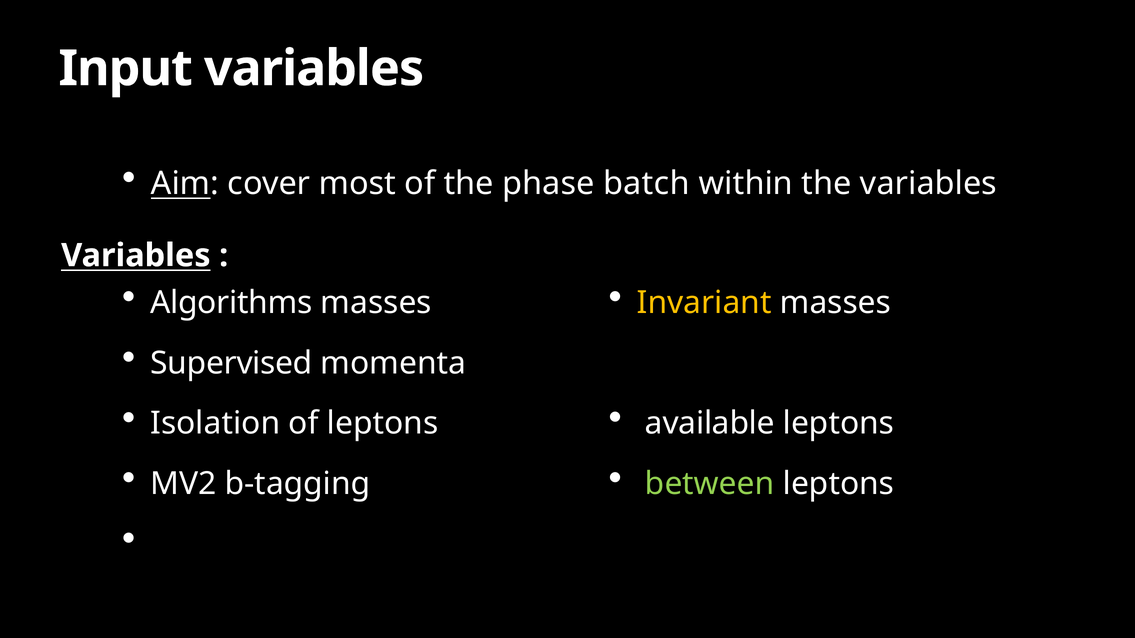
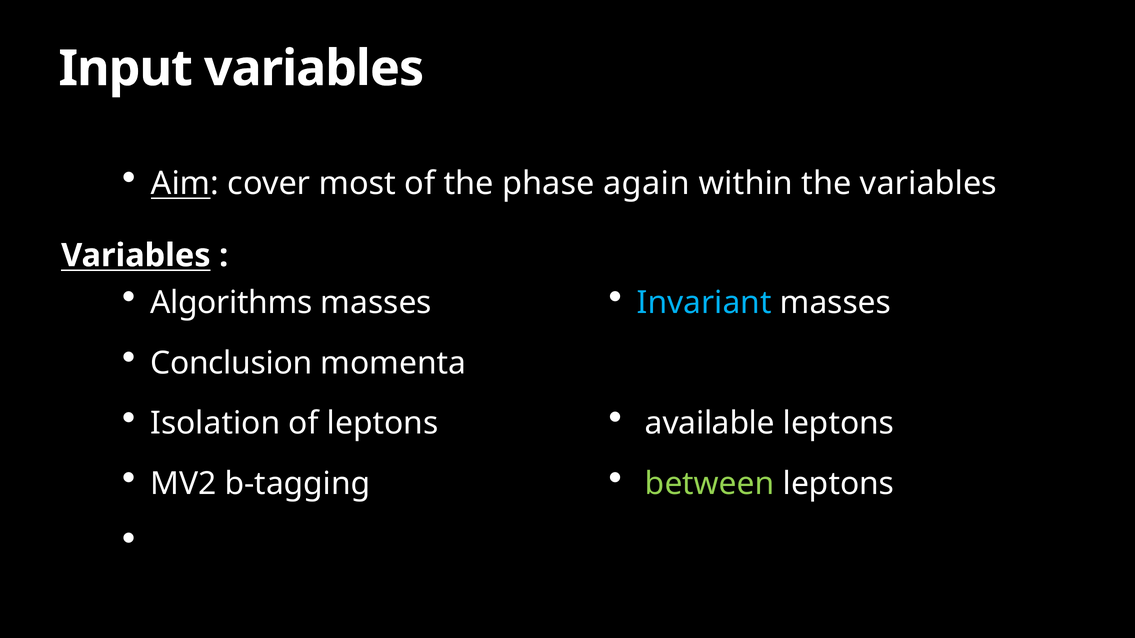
batch: batch -> again
Invariant colour: yellow -> light blue
Supervised: Supervised -> Conclusion
